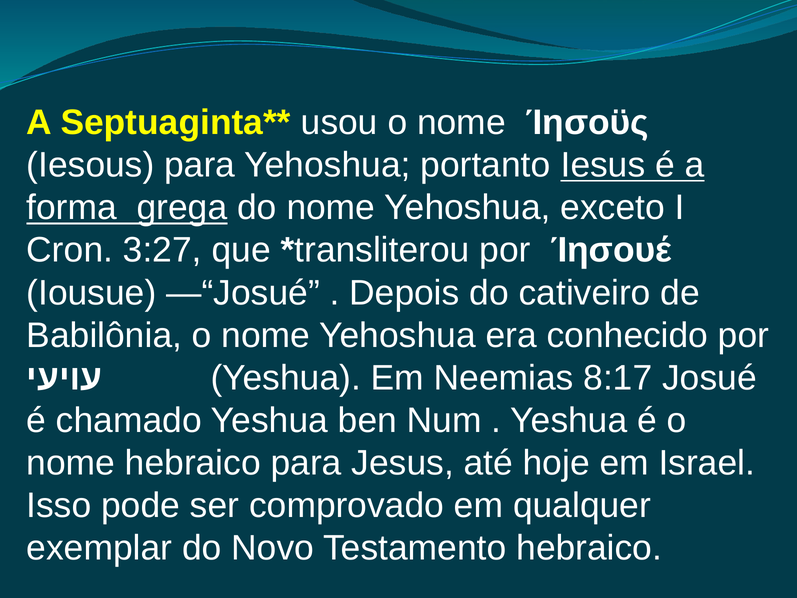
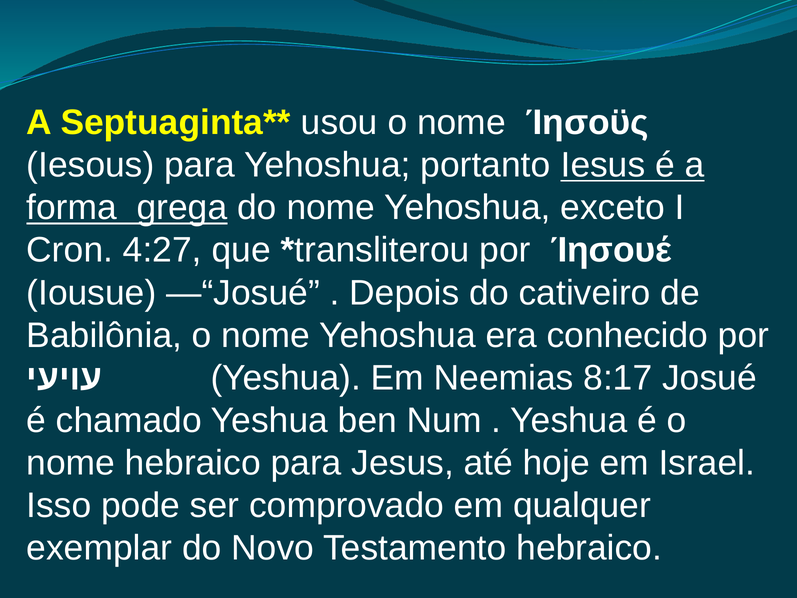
3:27: 3:27 -> 4:27
